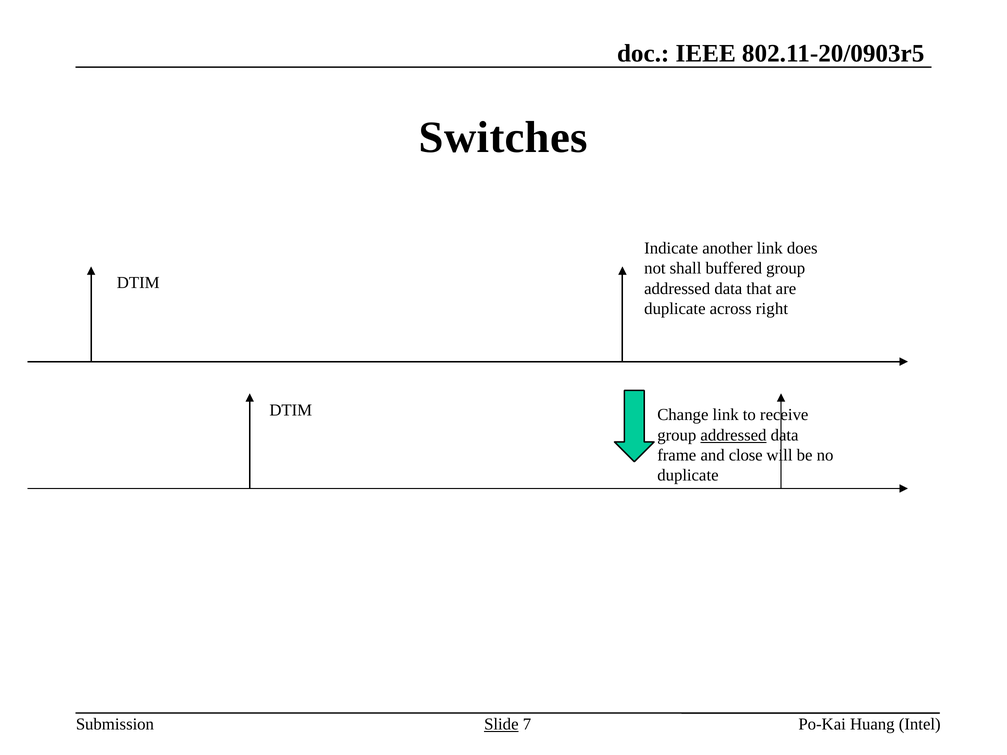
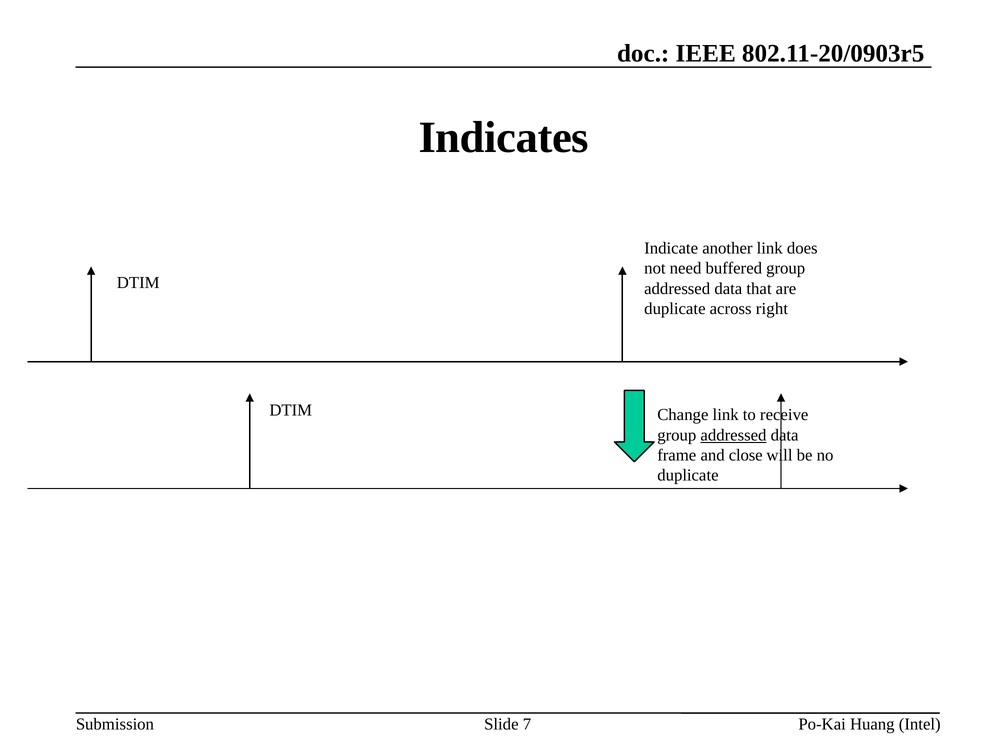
Switches: Switches -> Indicates
shall: shall -> need
Slide underline: present -> none
